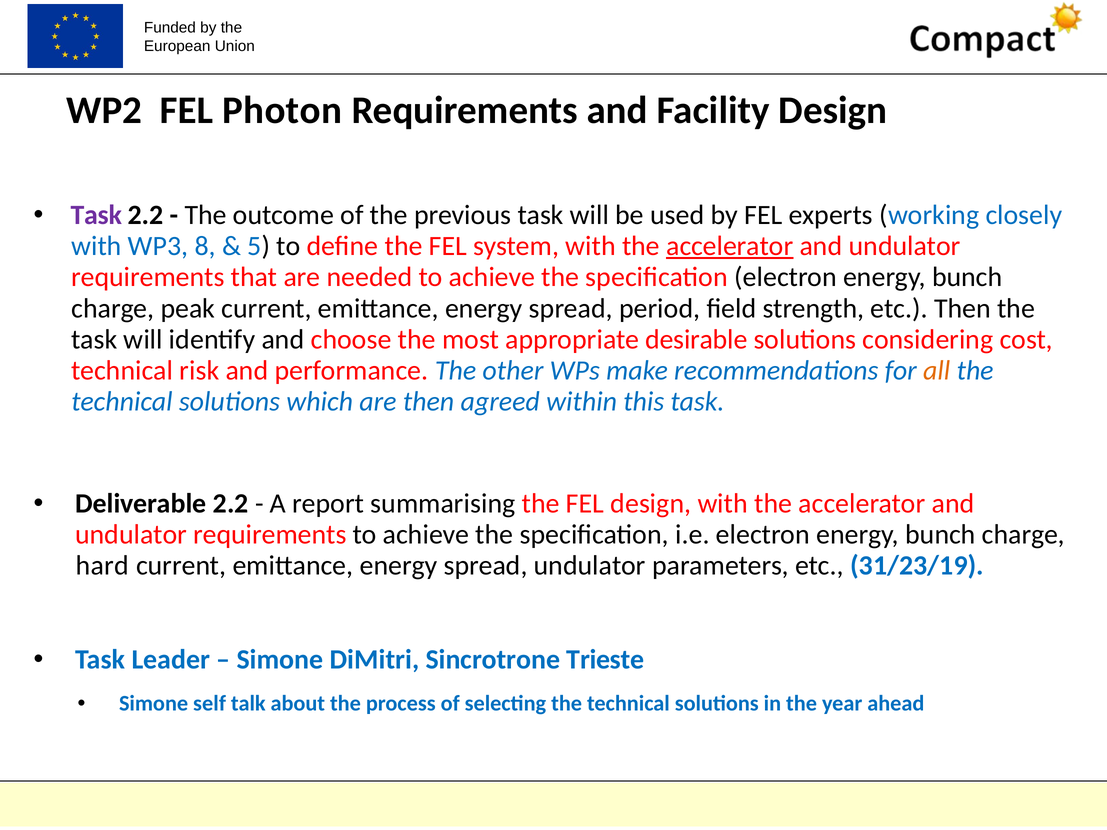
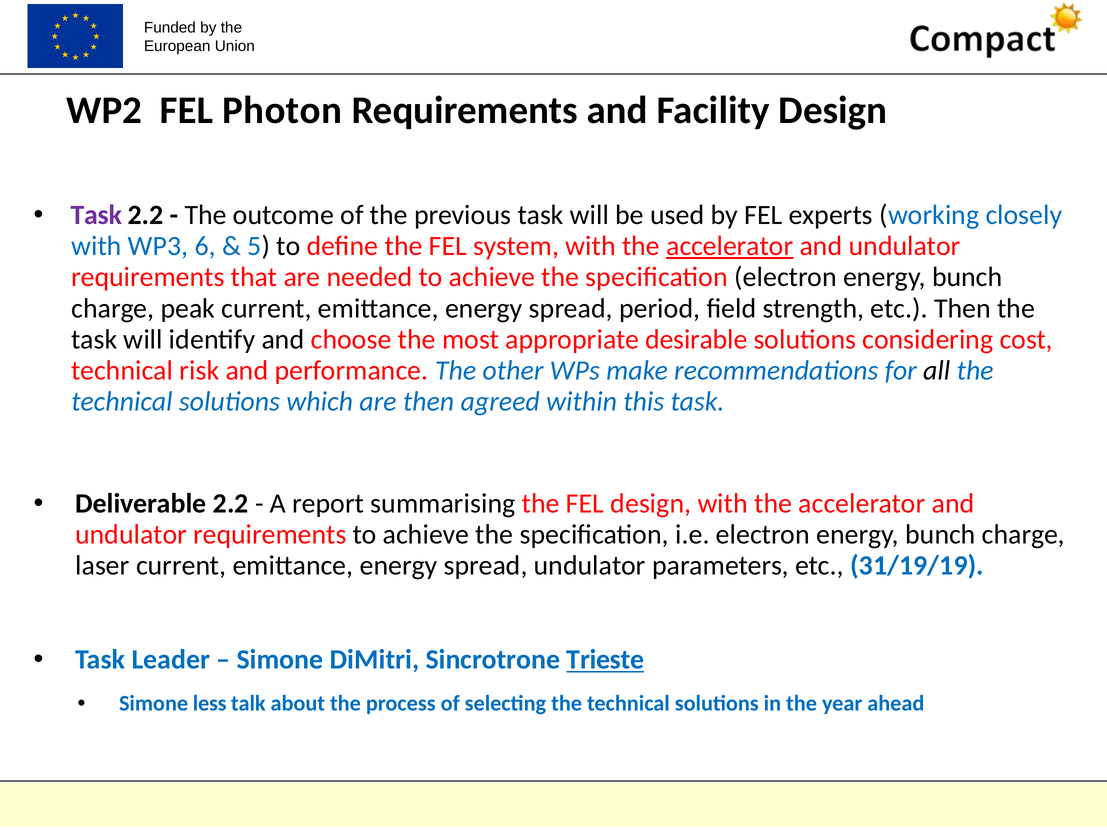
8: 8 -> 6
all colour: orange -> black
hard: hard -> laser
31/23/19: 31/23/19 -> 31/19/19
Trieste underline: none -> present
self: self -> less
